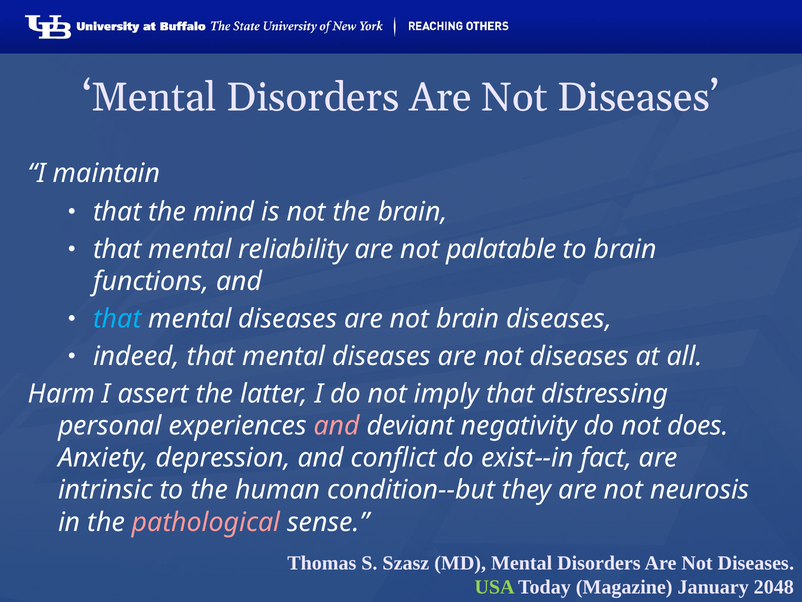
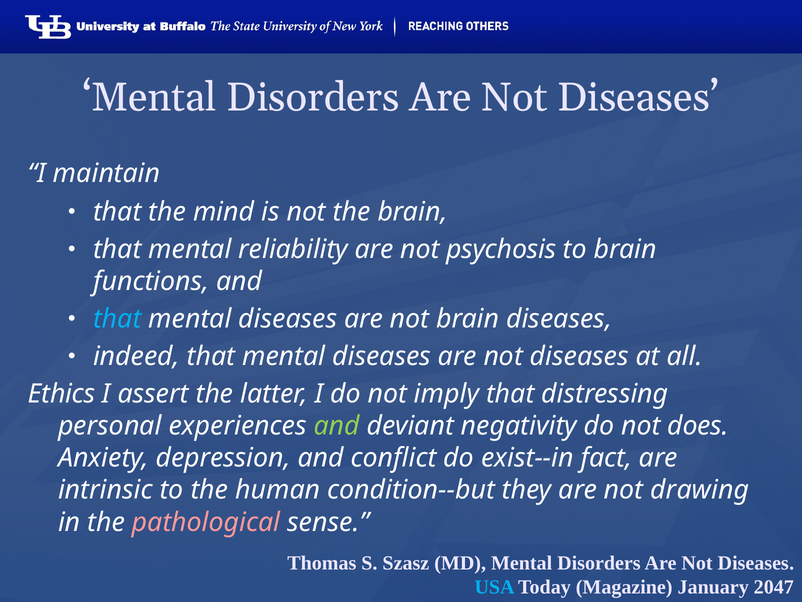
palatable: palatable -> psychosis
Harm: Harm -> Ethics
and at (337, 426) colour: pink -> light green
neurosis: neurosis -> drawing
USA colour: light green -> light blue
2048: 2048 -> 2047
